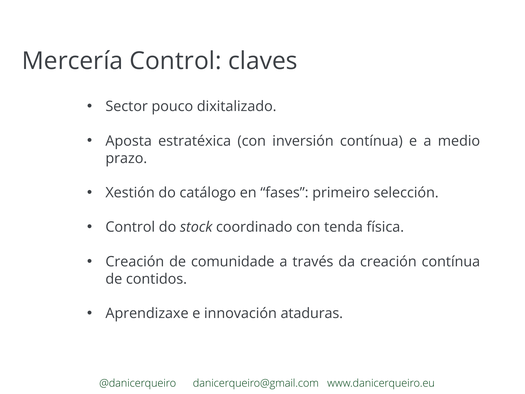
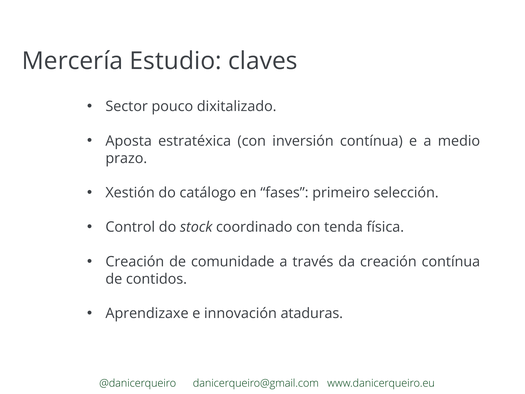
Mercería Control: Control -> Estudio
